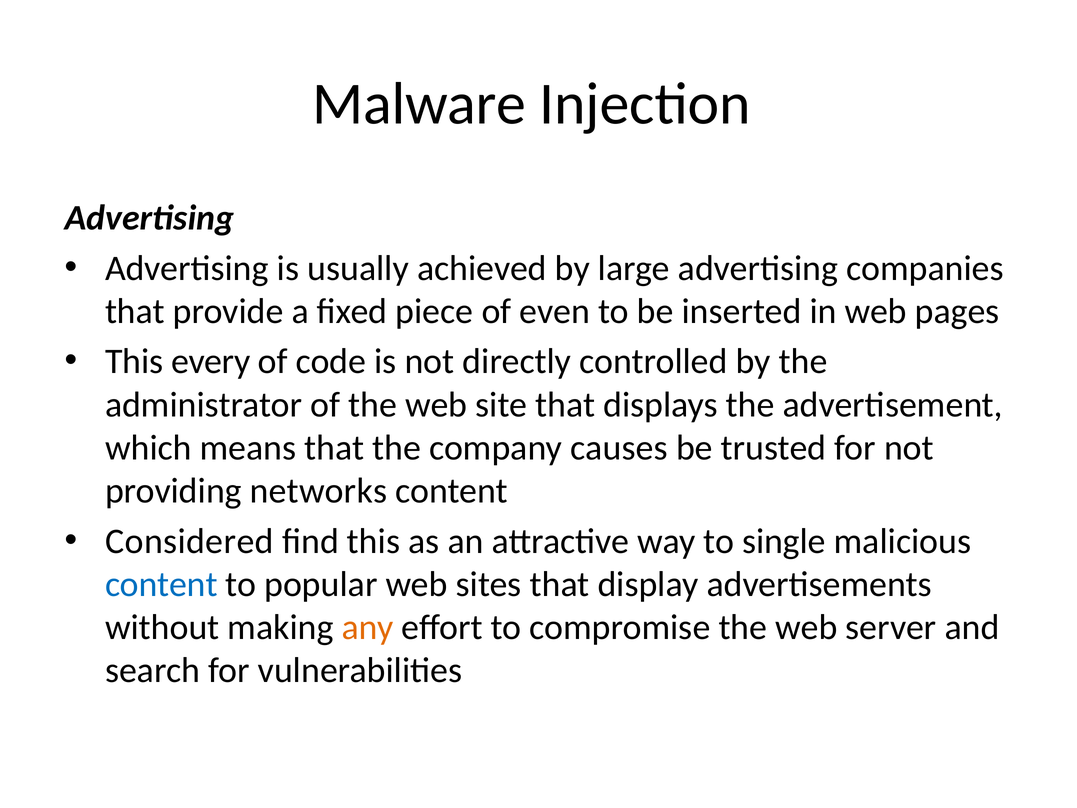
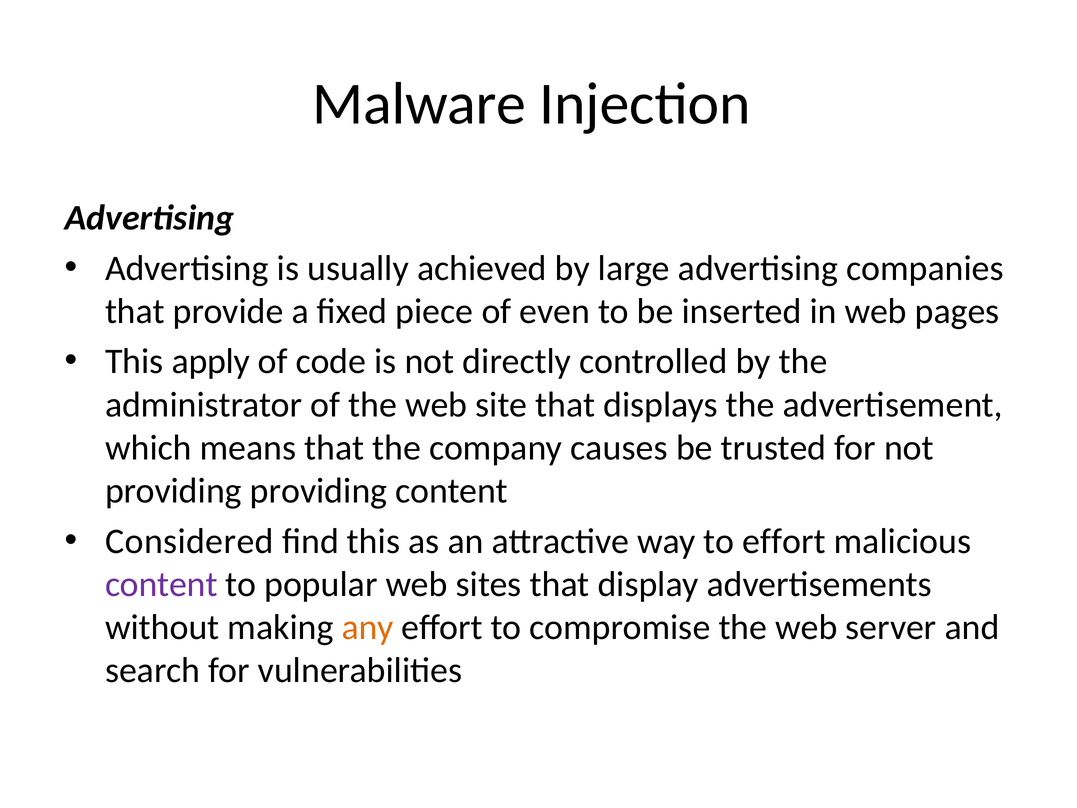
every: every -> apply
providing networks: networks -> providing
to single: single -> effort
content at (161, 584) colour: blue -> purple
